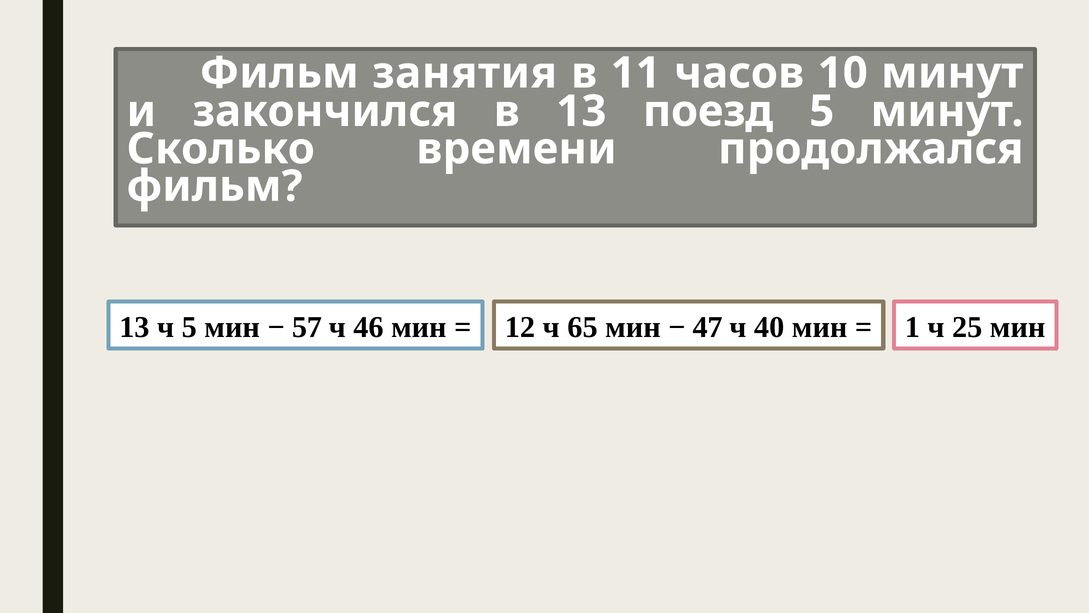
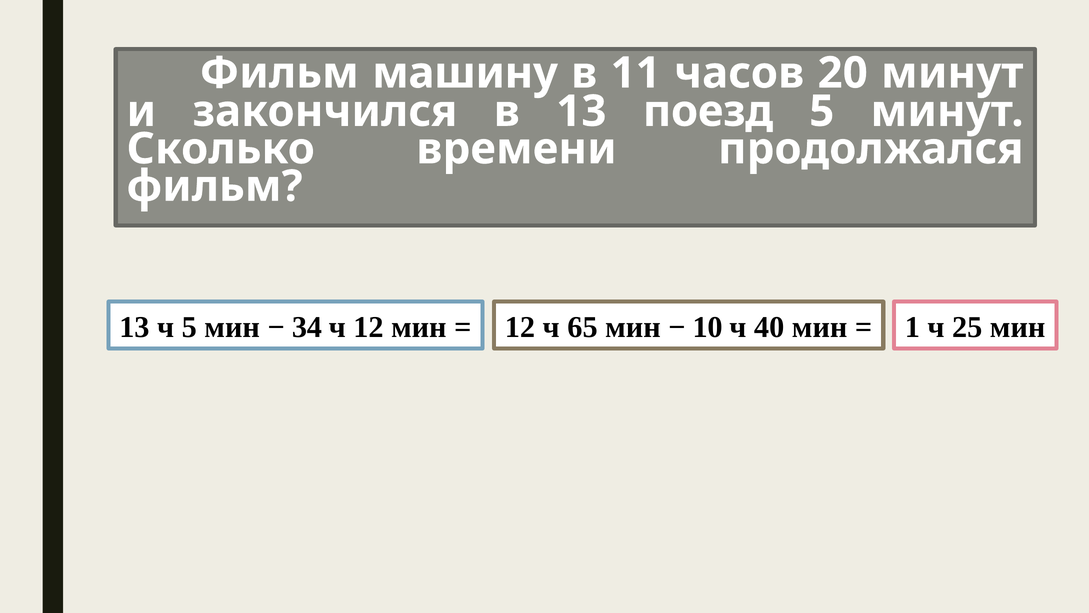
занятия: занятия -> машину
10: 10 -> 20
57: 57 -> 34
ч 46: 46 -> 12
47: 47 -> 10
